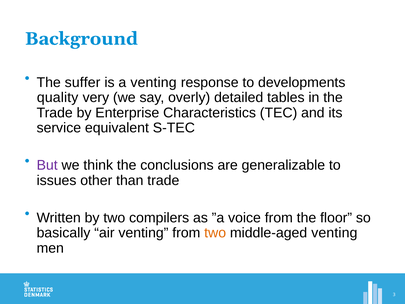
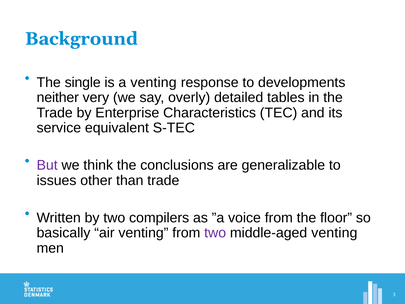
suffer: suffer -> single
quality: quality -> neither
two at (215, 233) colour: orange -> purple
